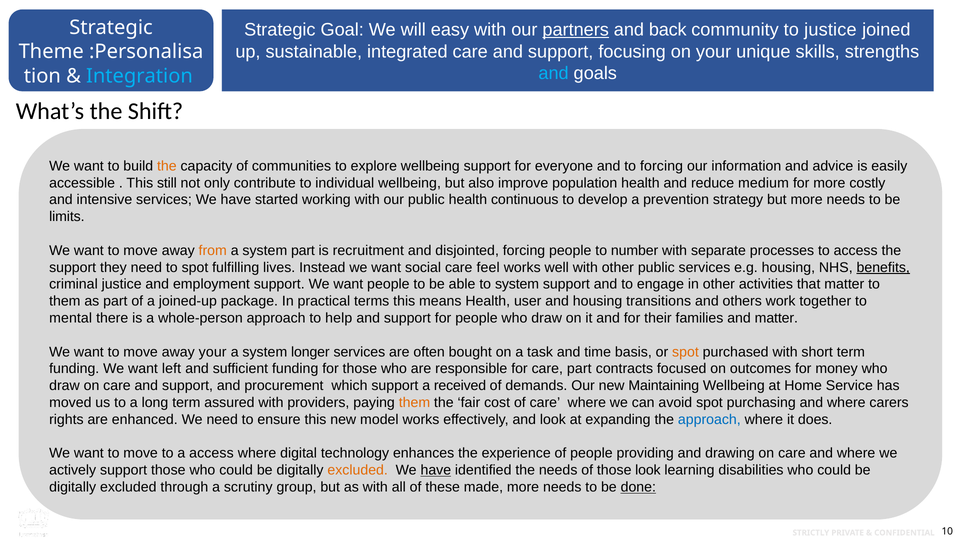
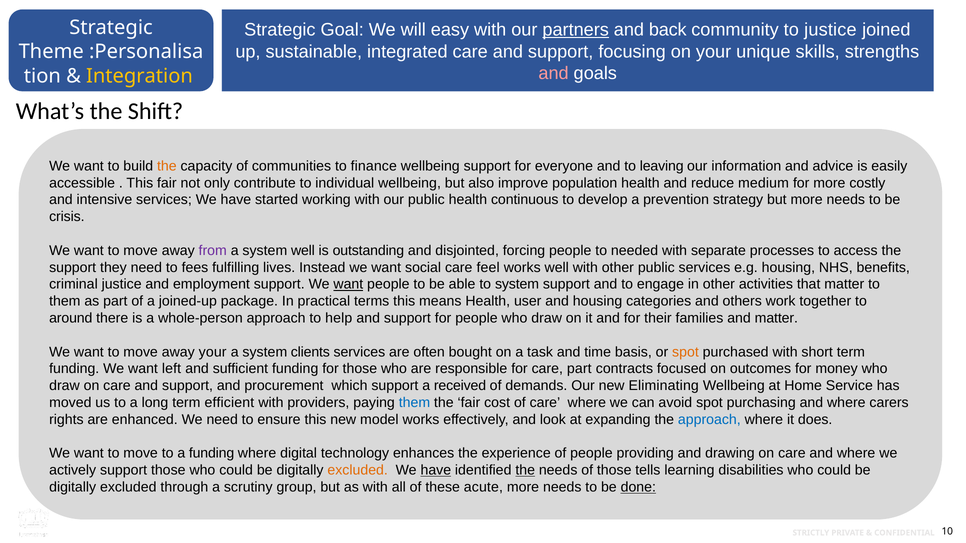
and at (554, 73) colour: light blue -> pink
Integration colour: light blue -> yellow
explore: explore -> finance
to forcing: forcing -> leaving
This still: still -> fair
limits: limits -> crisis
from colour: orange -> purple
system part: part -> well
recruitment: recruitment -> outstanding
number: number -> needed
to spot: spot -> fees
benefits underline: present -> none
want at (348, 284) underline: none -> present
transitions: transitions -> categories
mental: mental -> around
longer: longer -> clients
Maintaining: Maintaining -> Eliminating
assured: assured -> efficient
them at (414, 403) colour: orange -> blue
a access: access -> funding
the at (525, 471) underline: none -> present
those look: look -> tells
made: made -> acute
